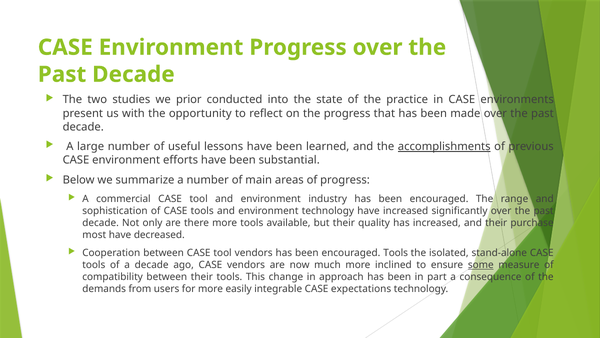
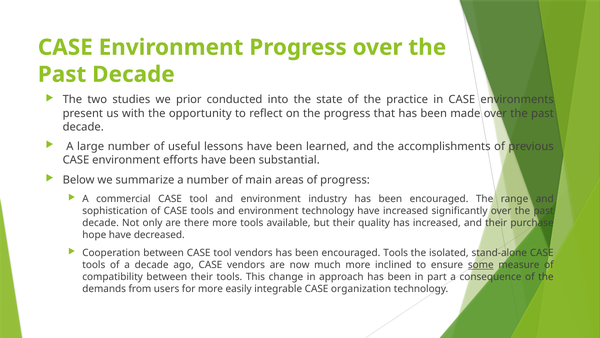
accomplishments underline: present -> none
most: most -> hope
expectations: expectations -> organization
